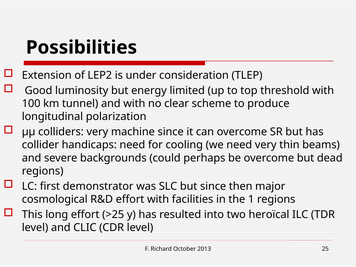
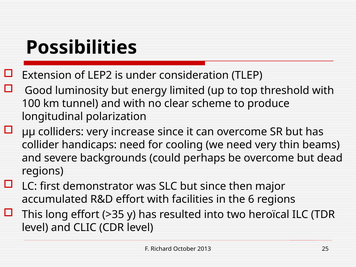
machine: machine -> increase
cosmological: cosmological -> accumulated
1: 1 -> 6
>25: >25 -> >35
